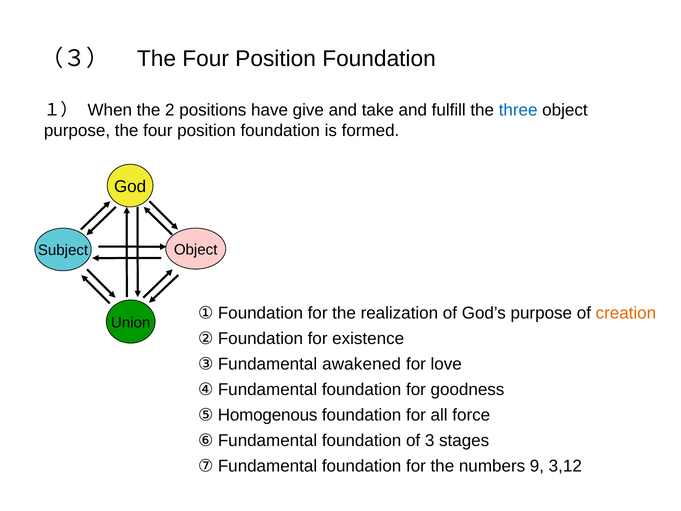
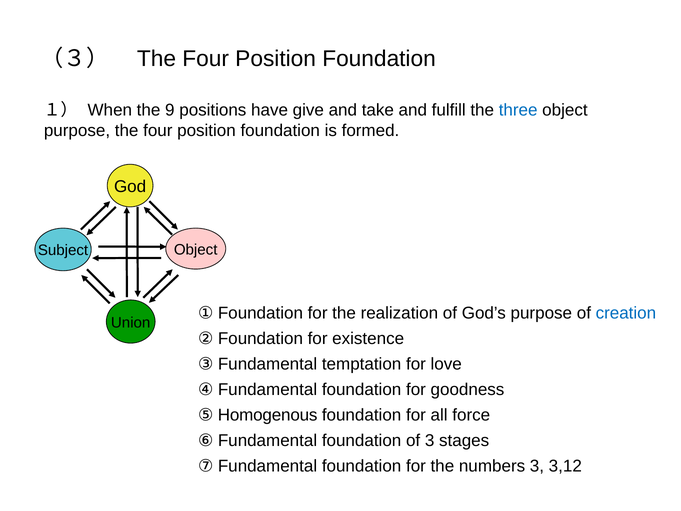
2: 2 -> 9
creation colour: orange -> blue
awakened: awakened -> temptation
numbers 9: 9 -> 3
